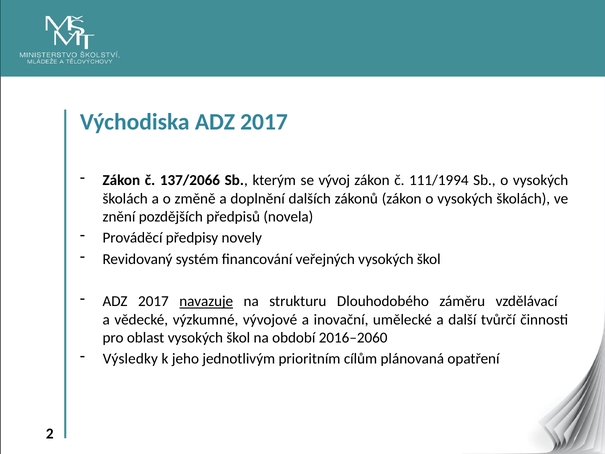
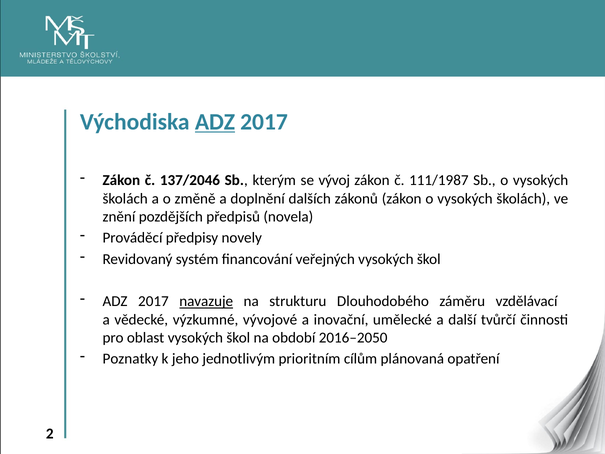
ADZ at (215, 122) underline: none -> present
137/2066: 137/2066 -> 137/2046
111/1994: 111/1994 -> 111/1987
2016–2060: 2016–2060 -> 2016–2050
Výsledky: Výsledky -> Poznatky
